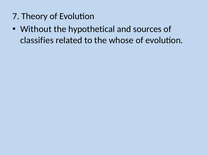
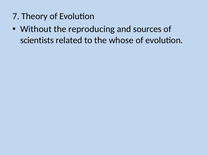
hypothetical: hypothetical -> reproducing
classifies: classifies -> scientists
